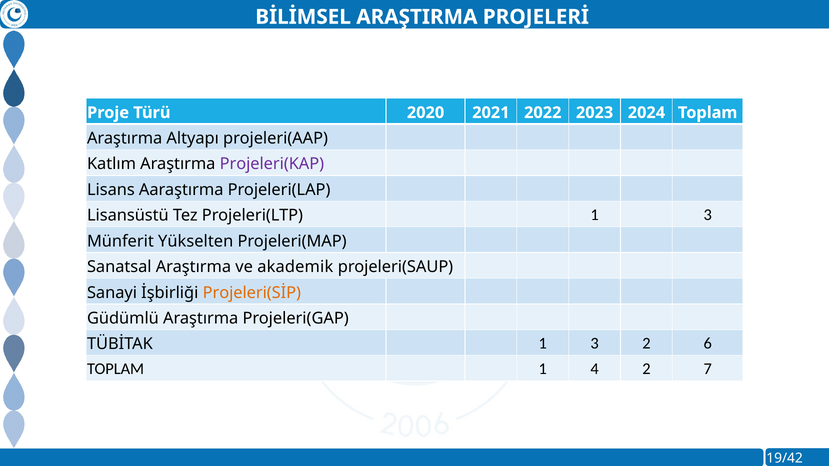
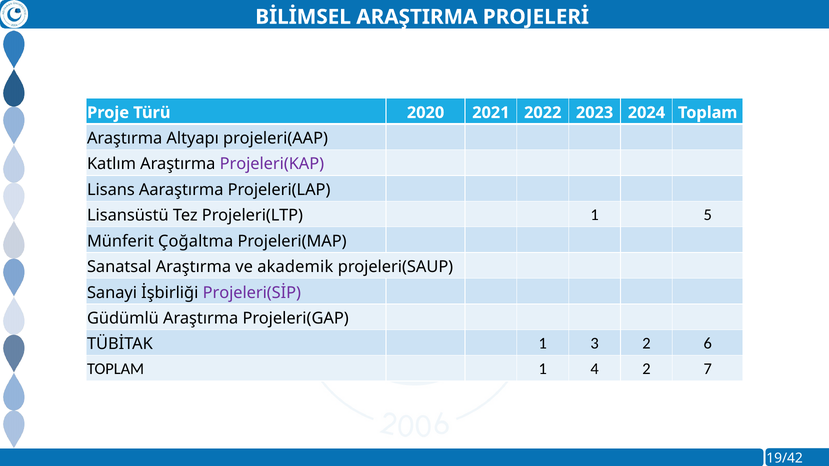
Projeleri(LTP 1 3: 3 -> 5
Yükselten: Yükselten -> Çoğaltma
Projeleri(SİP colour: orange -> purple
